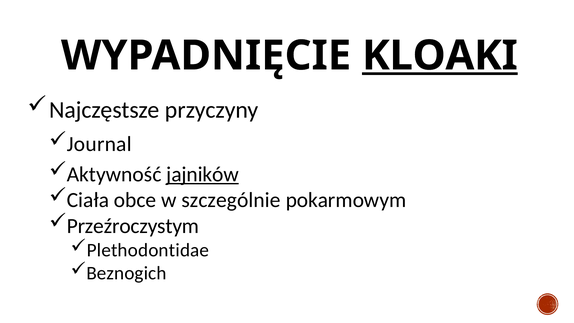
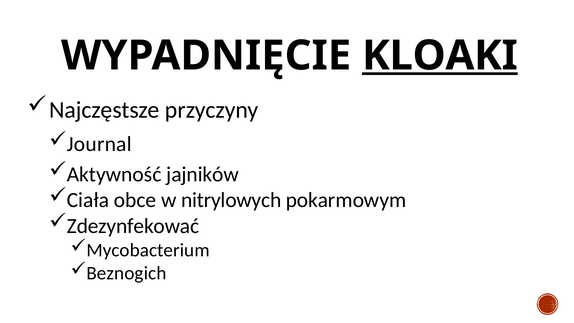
jajników underline: present -> none
szczególnie: szczególnie -> nitrylowych
Przeźroczystym: Przeźroczystym -> Zdezynfekować
Plethodontidae: Plethodontidae -> Mycobacterium
